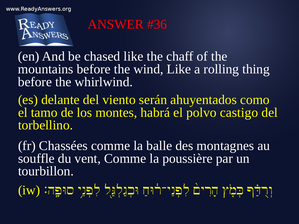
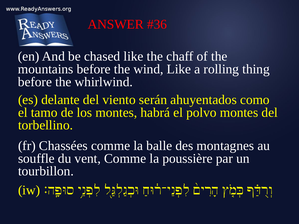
polvo castigo: castigo -> montes
